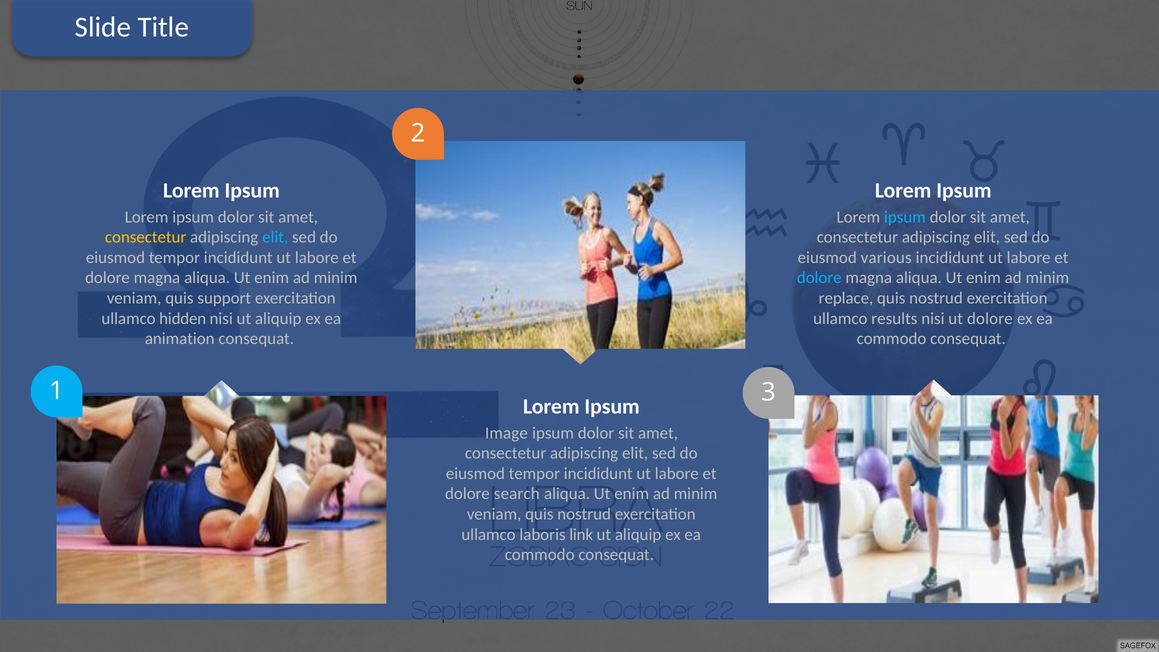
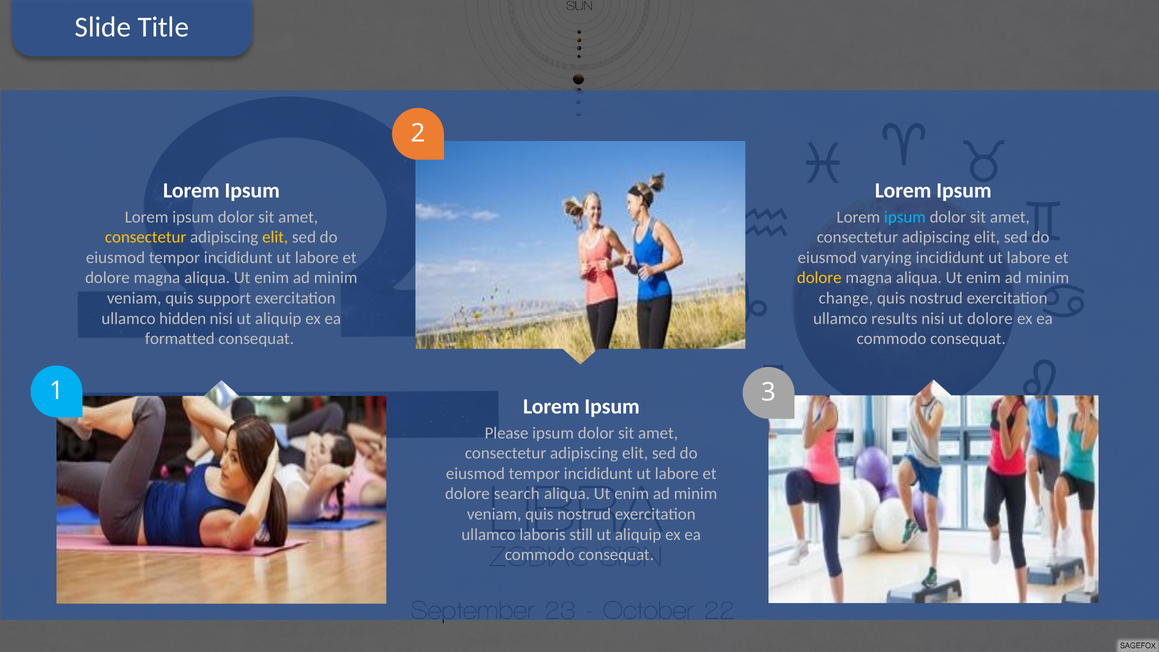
elit at (275, 237) colour: light blue -> yellow
various: various -> varying
dolore at (819, 278) colour: light blue -> yellow
replace: replace -> change
animation: animation -> formatted
Image: Image -> Please
link: link -> still
